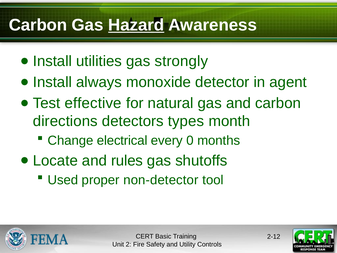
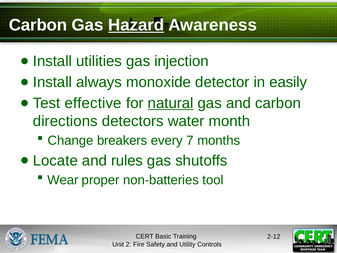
strongly: strongly -> injection
agent: agent -> easily
natural underline: none -> present
types: types -> water
electrical: electrical -> breakers
0: 0 -> 7
Used: Used -> Wear
non-detector: non-detector -> non-batteries
